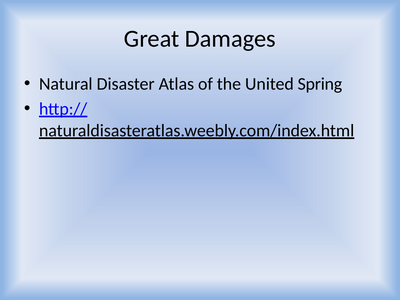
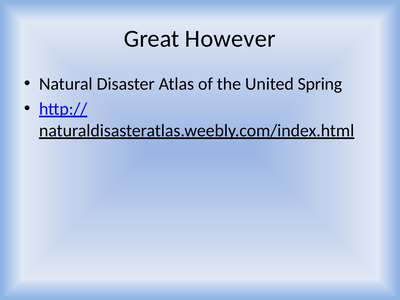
Damages: Damages -> However
